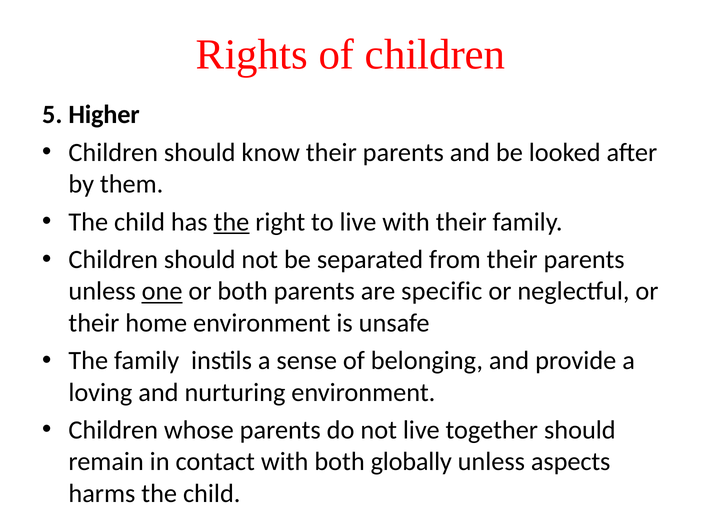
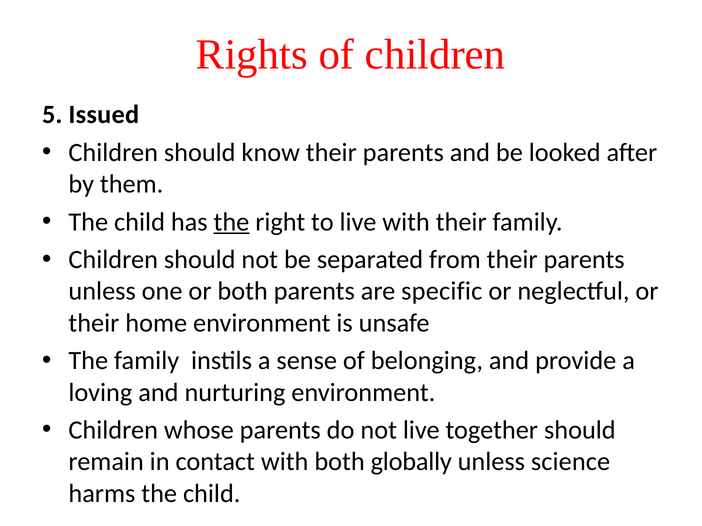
Higher: Higher -> Issued
one underline: present -> none
aspects: aspects -> science
